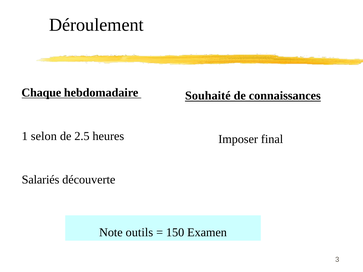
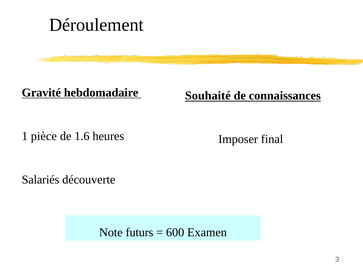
Chaque: Chaque -> Gravité
selon: selon -> pièce
2.5: 2.5 -> 1.6
outils: outils -> futurs
150: 150 -> 600
